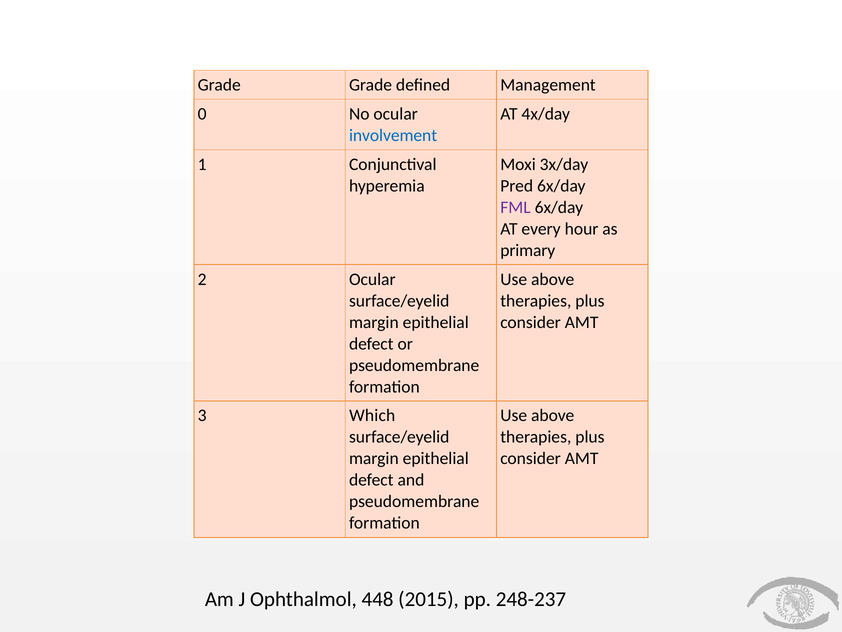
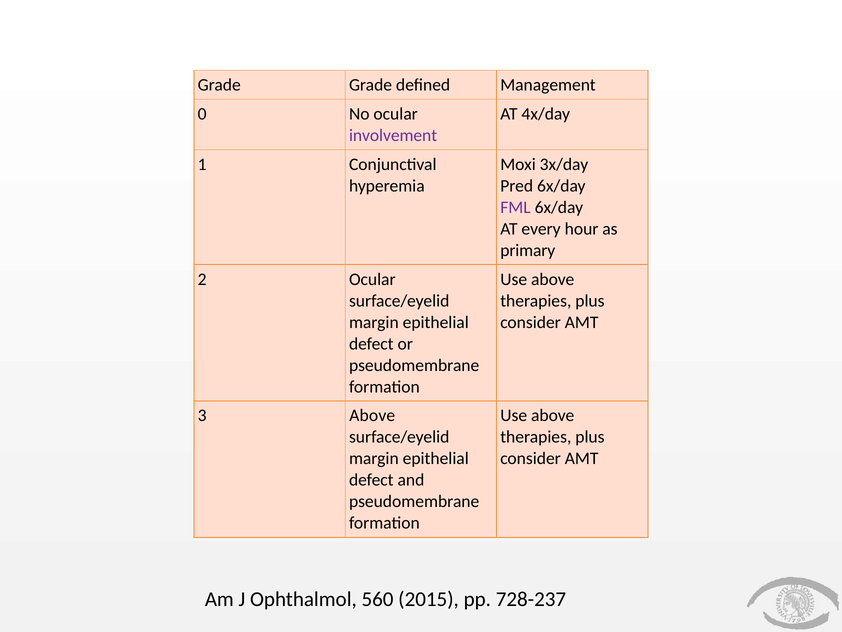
involvement colour: blue -> purple
3 Which: Which -> Above
448: 448 -> 560
248-237: 248-237 -> 728-237
